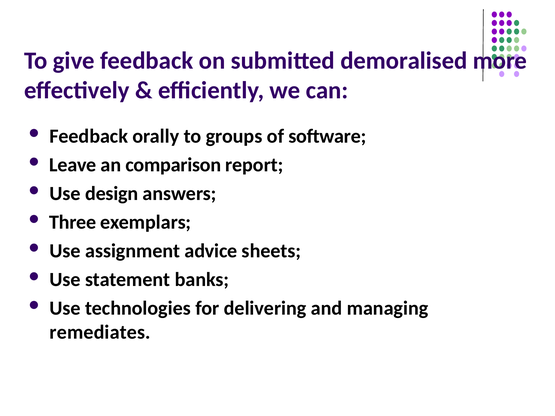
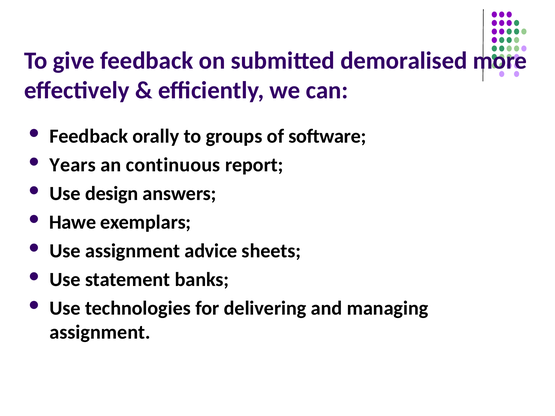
Leave: Leave -> Years
comparison: comparison -> continuous
Three: Three -> Hawe
remediates at (100, 332): remediates -> assignment
